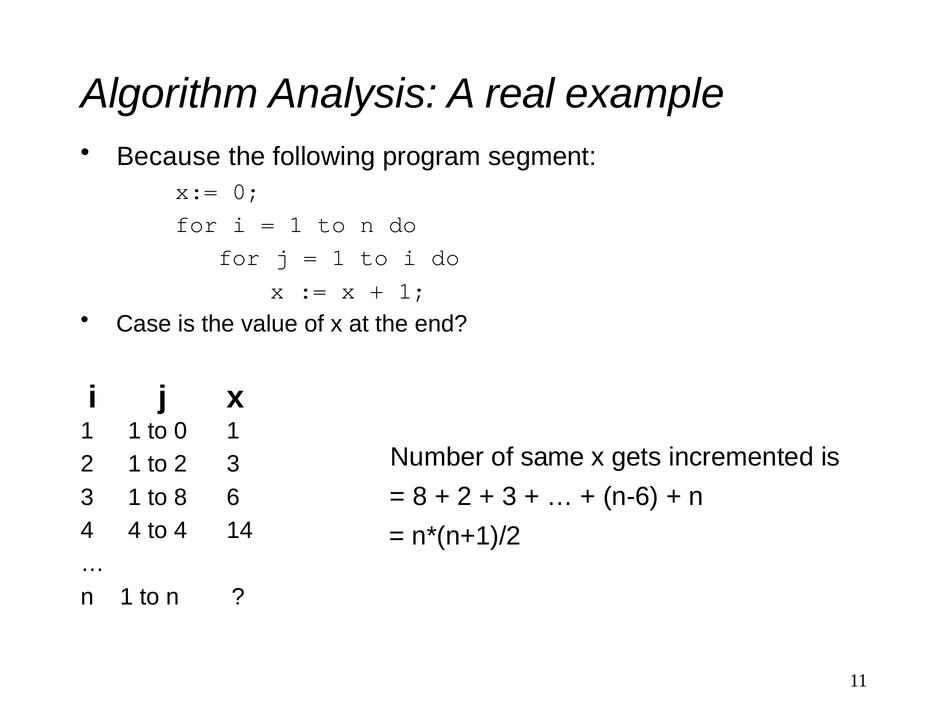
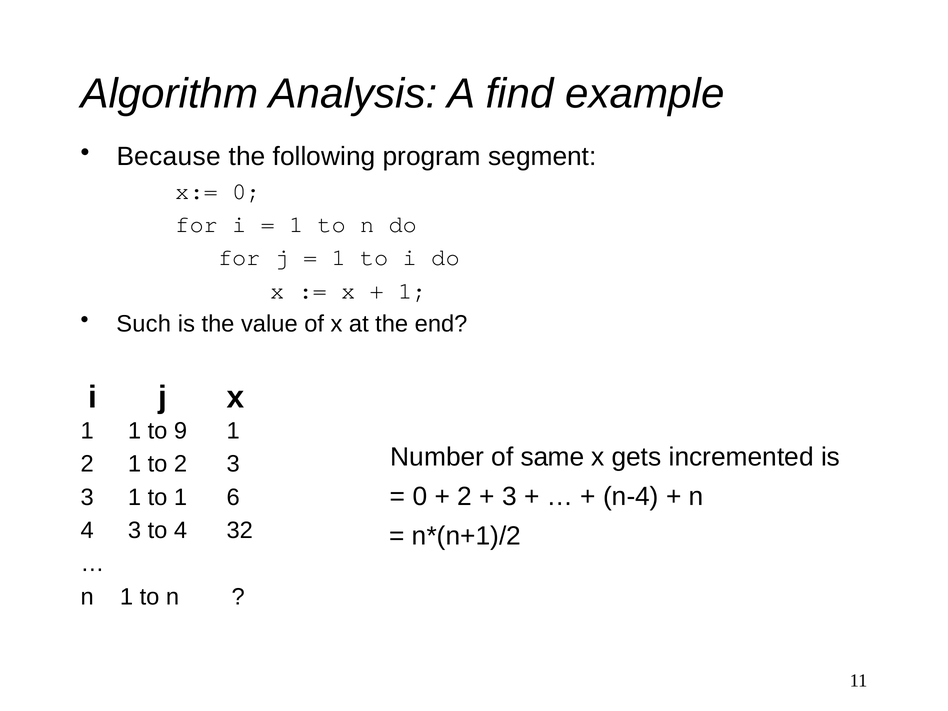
real: real -> find
Case: Case -> Such
to 0: 0 -> 9
8 at (420, 496): 8 -> 0
n-6: n-6 -> n-4
to 8: 8 -> 1
4 4: 4 -> 3
14: 14 -> 32
